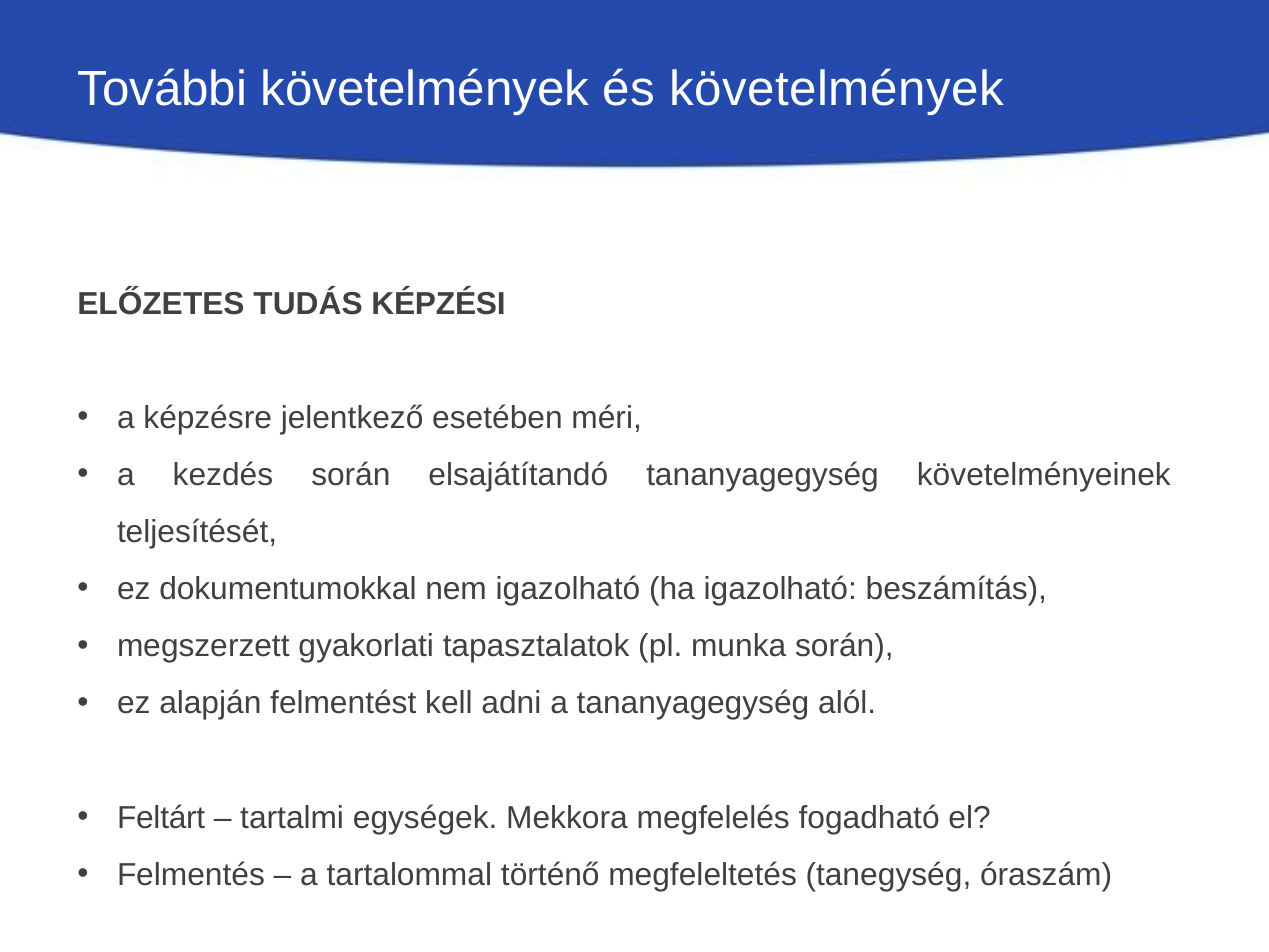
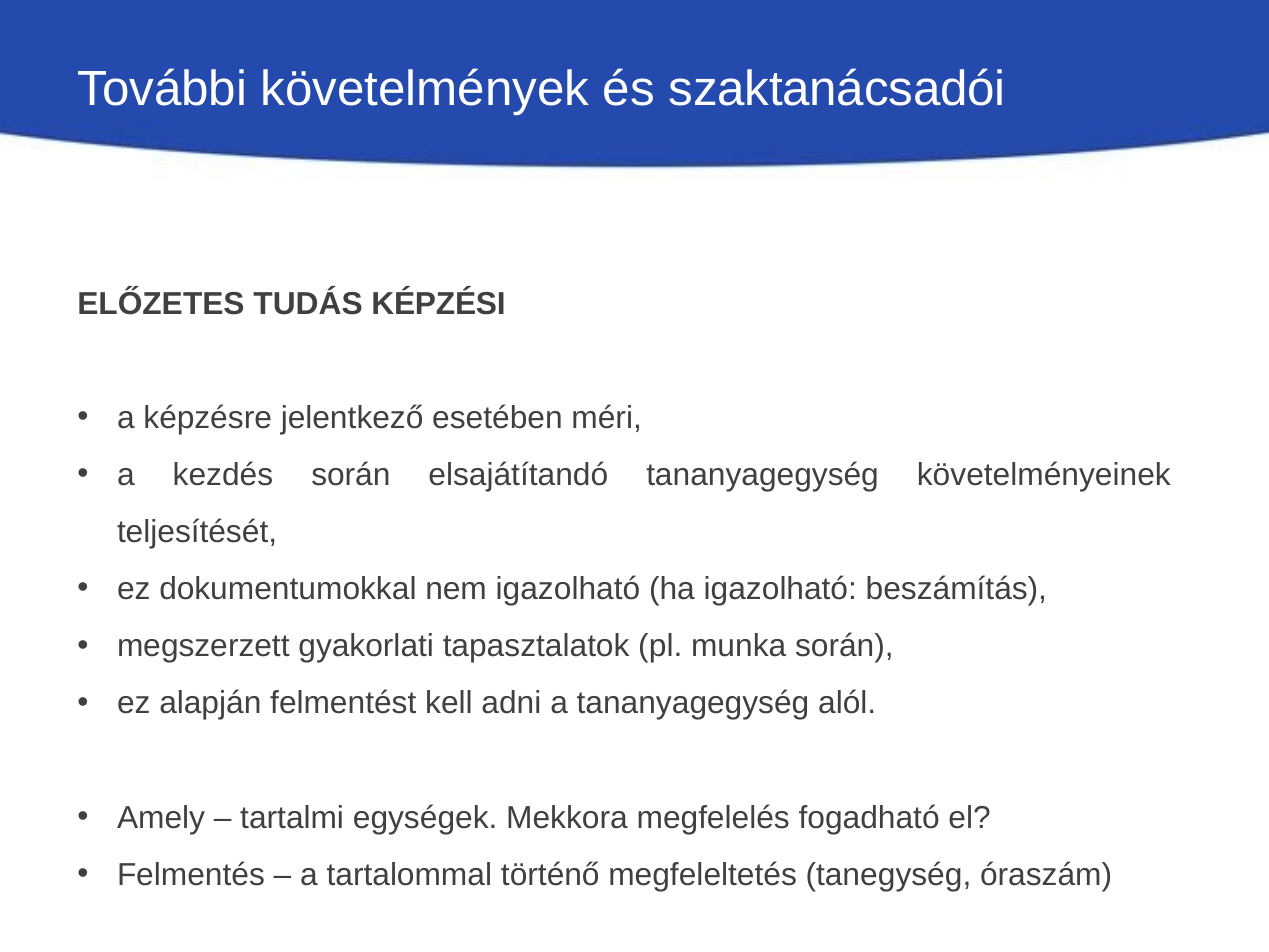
és követelmények: követelmények -> szaktanácsadói
Feltárt: Feltárt -> Amely
